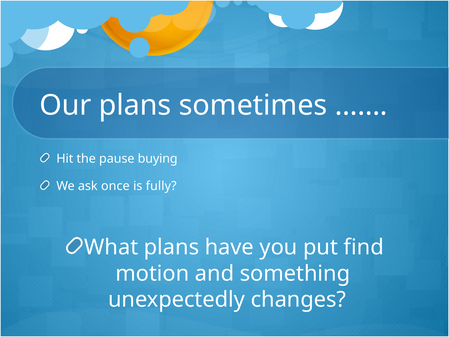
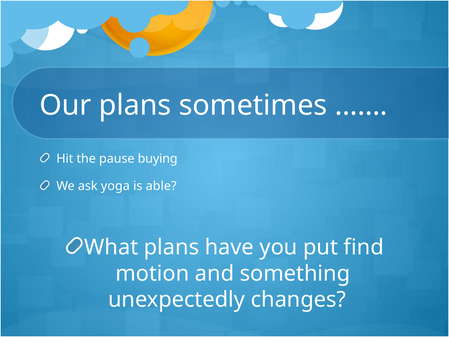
once: once -> yoga
fully: fully -> able
